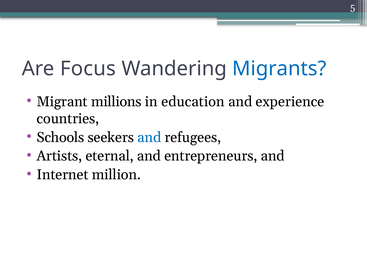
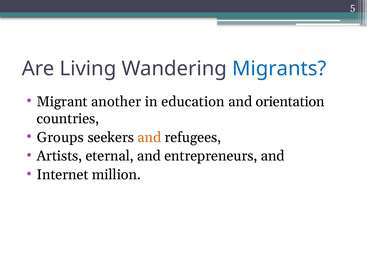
Focus: Focus -> Living
millions: millions -> another
experience: experience -> orientation
Schools: Schools -> Groups
and at (149, 137) colour: blue -> orange
